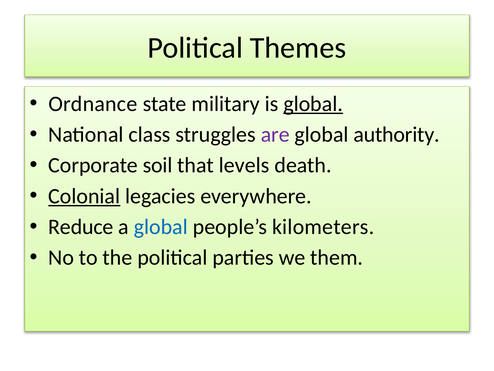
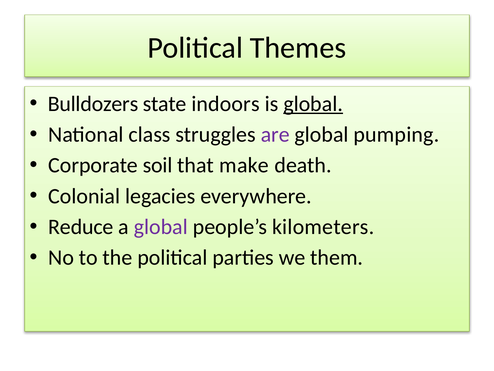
Ordnance: Ordnance -> Bulldozers
military: military -> indoors
authority: authority -> pumping
levels: levels -> make
Colonial underline: present -> none
global at (161, 227) colour: blue -> purple
